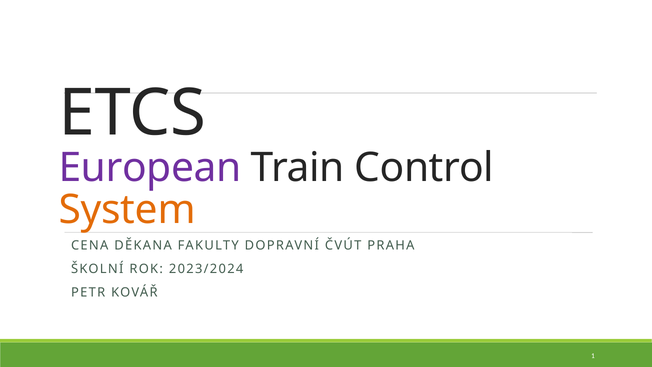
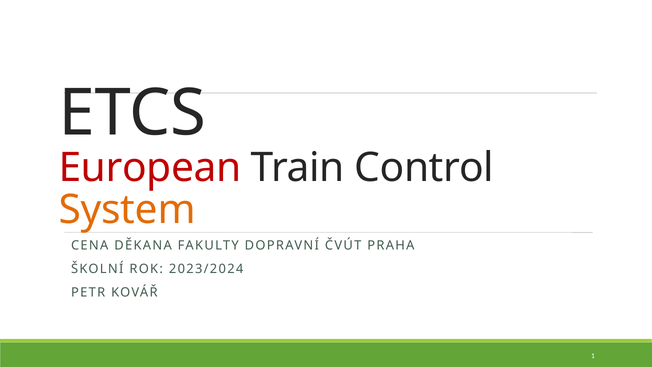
European colour: purple -> red
